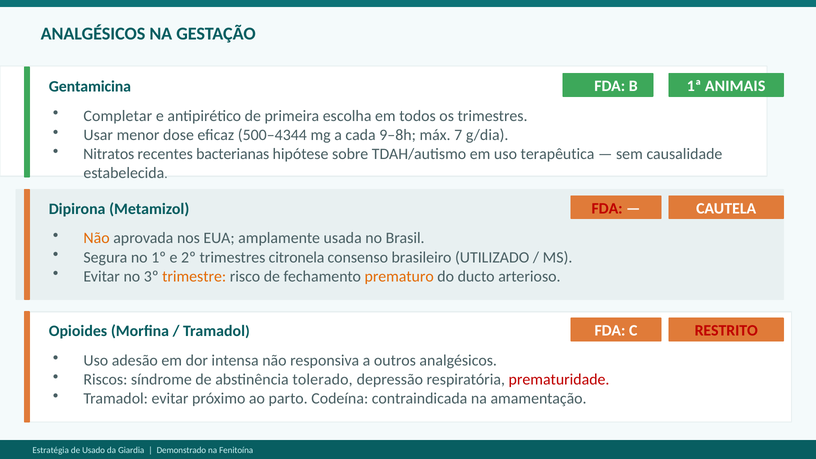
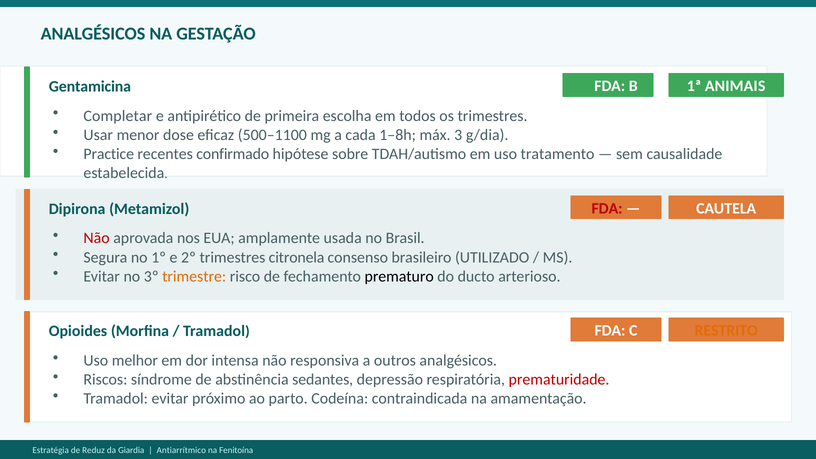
500–4344: 500–4344 -> 500–1100
9–8h: 9–8h -> 1–8h
7: 7 -> 3
Nitratos: Nitratos -> Practice
bacterianas: bacterianas -> confirmado
terapêutica: terapêutica -> tratamento
Não at (97, 238) colour: orange -> red
prematuro colour: orange -> black
RESTRITO colour: red -> orange
adesão: adesão -> melhor
tolerado: tolerado -> sedantes
Usado: Usado -> Reduz
Demonstrado: Demonstrado -> Antiarrítmico
